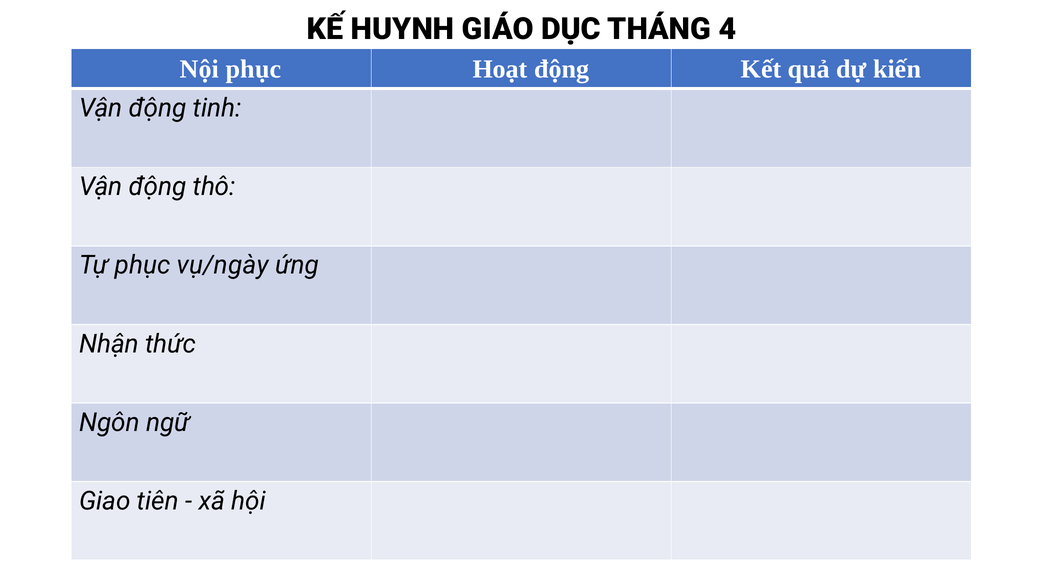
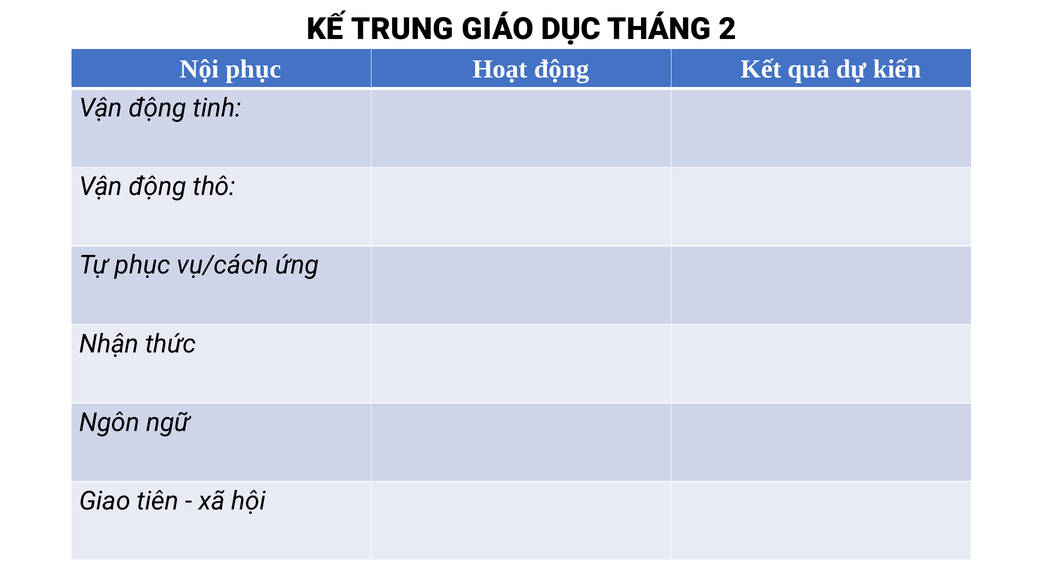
HUYNH: HUYNH -> TRUNG
4: 4 -> 2
vụ/ngày: vụ/ngày -> vụ/cách
